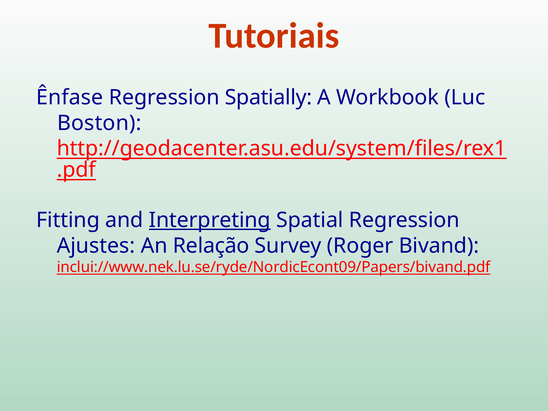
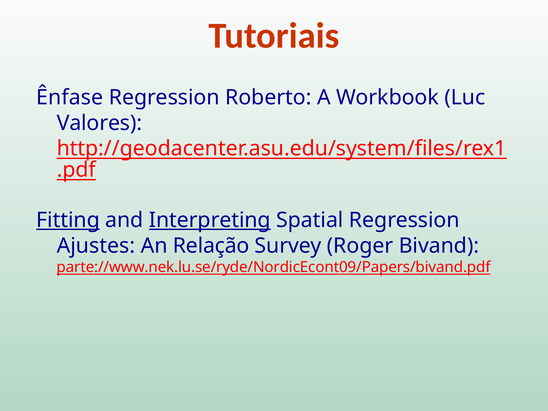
Spatially: Spatially -> Roberto
Boston: Boston -> Valores
Fitting underline: none -> present
inclui://www.nek.lu.se/ryde/NordicEcont09/Papers/bivand.pdf: inclui://www.nek.lu.se/ryde/NordicEcont09/Papers/bivand.pdf -> parte://www.nek.lu.se/ryde/NordicEcont09/Papers/bivand.pdf
